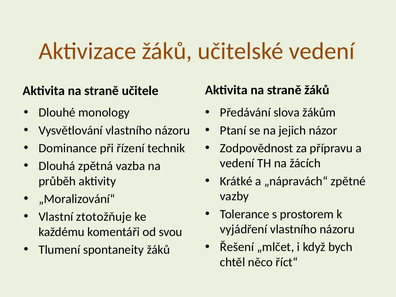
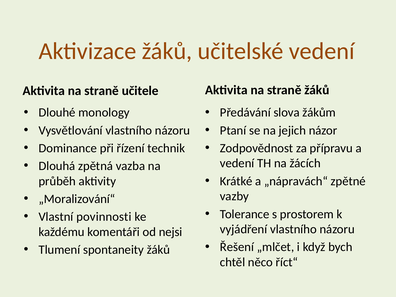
ztotožňuje: ztotožňuje -> povinnosti
svou: svou -> nejsi
